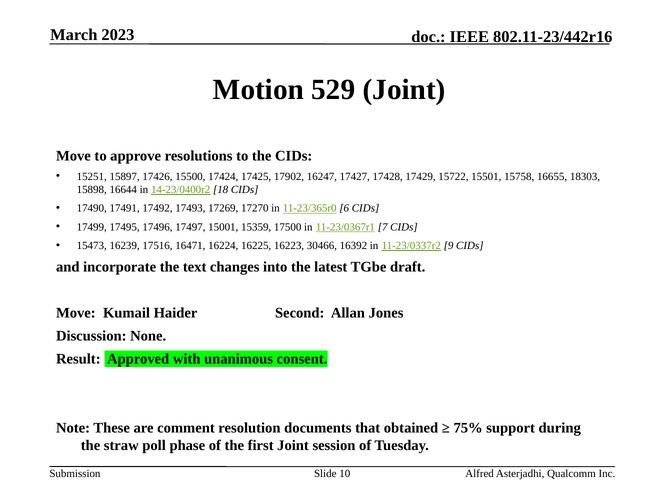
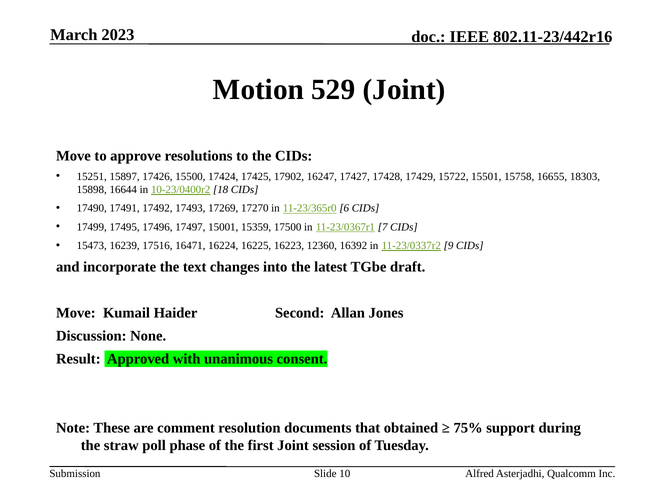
14-23/0400r2: 14-23/0400r2 -> 10-23/0400r2
30466: 30466 -> 12360
